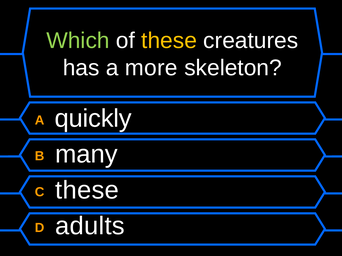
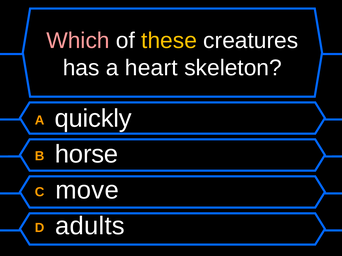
Which colour: light green -> pink
more: more -> heart
many: many -> horse
C these: these -> move
